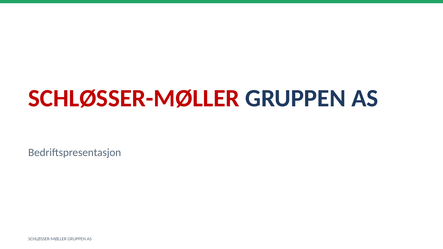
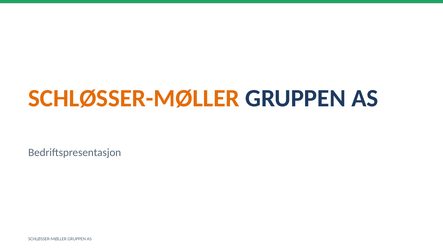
SCHLØSSER-MØLLER at (134, 98) colour: red -> orange
